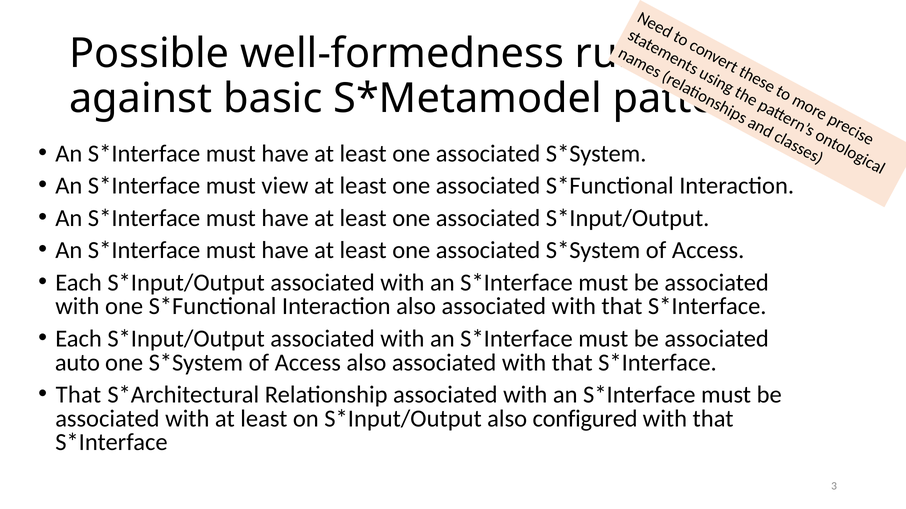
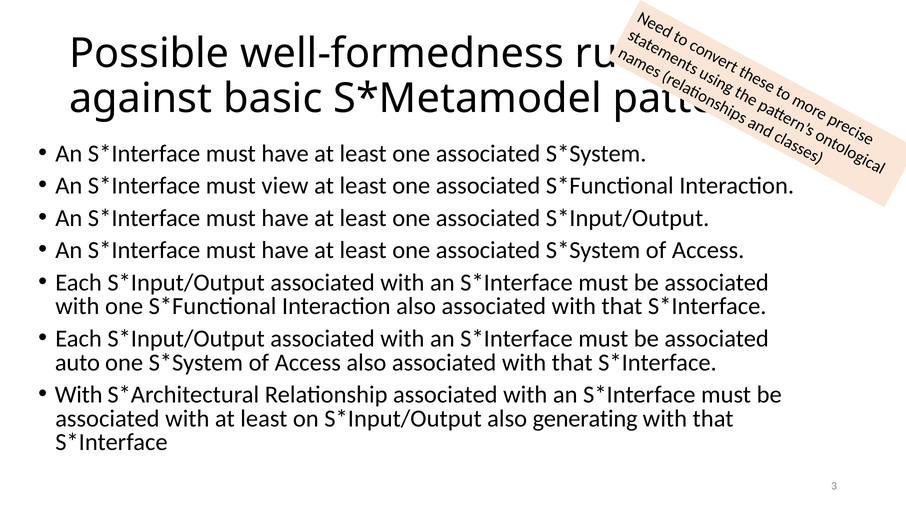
That at (78, 395): That -> With
configured: configured -> generating
